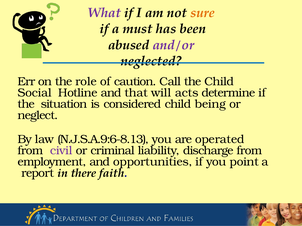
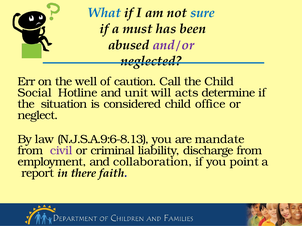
What colour: purple -> blue
sure colour: orange -> blue
role: role -> well
that: that -> unit
being: being -> office
operated: operated -> mandate
opportunities: opportunities -> collaboration
